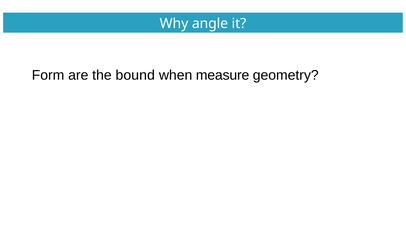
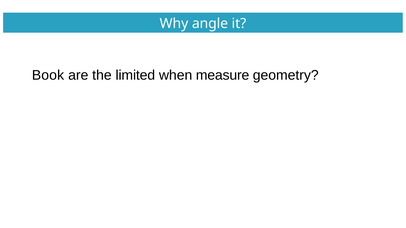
Form: Form -> Book
bound: bound -> limited
